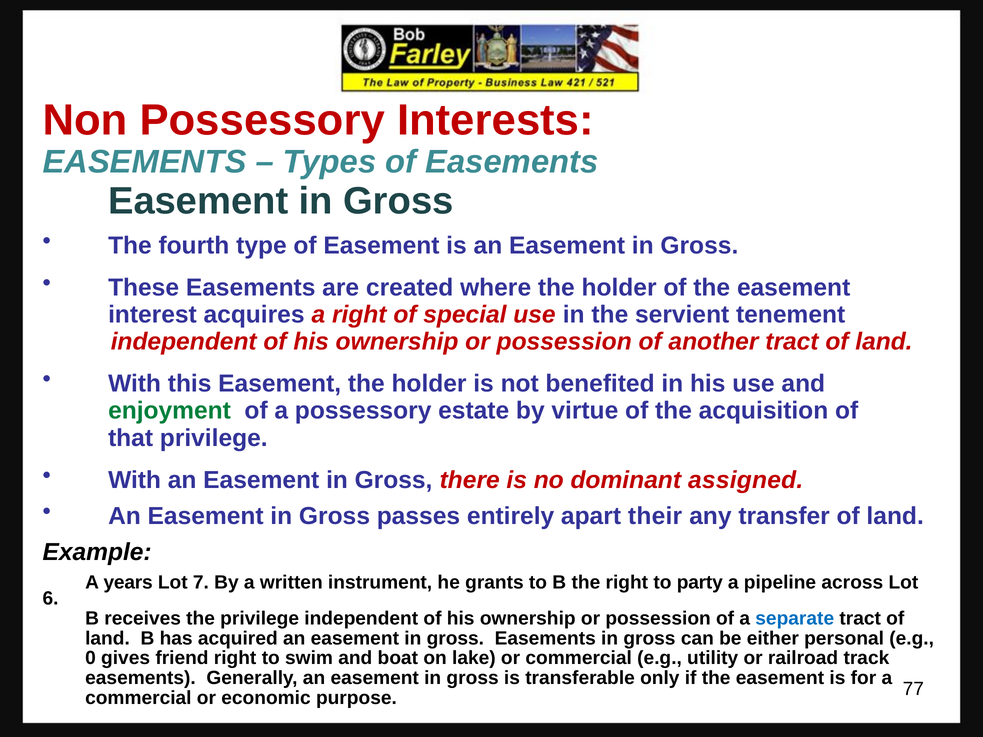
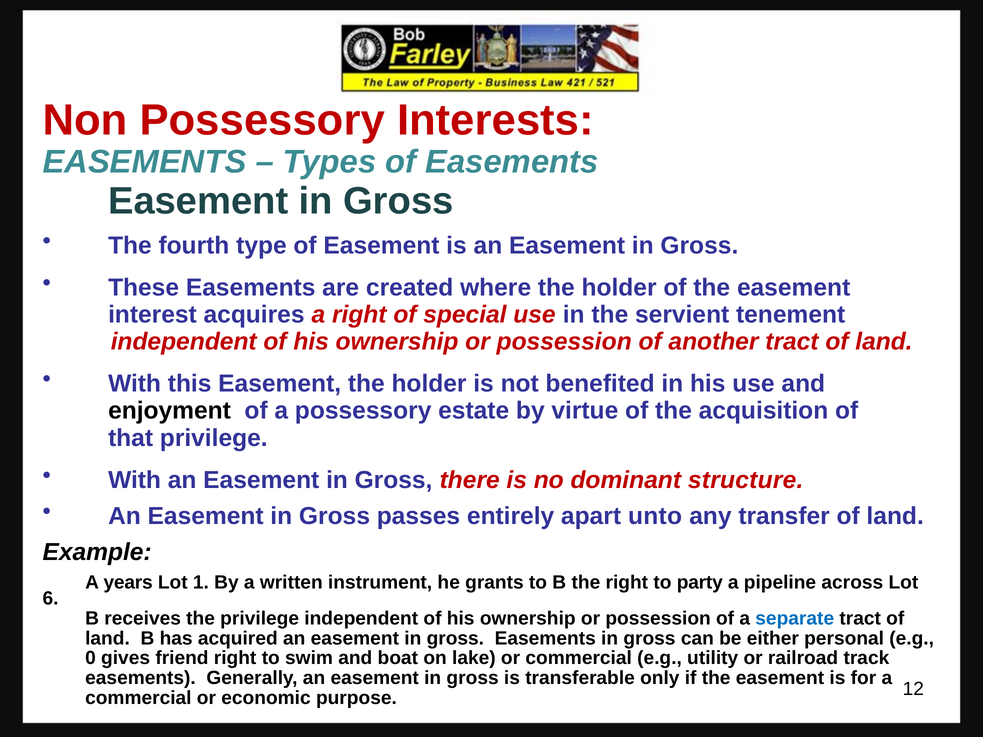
enjoyment colour: green -> black
assigned: assigned -> structure
their: their -> unto
7: 7 -> 1
77: 77 -> 12
